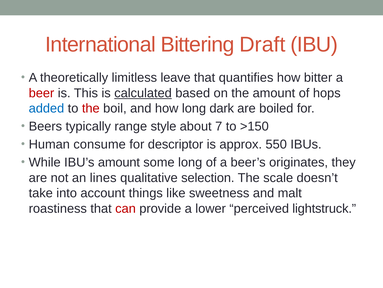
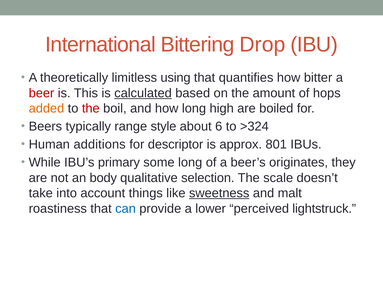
Draft: Draft -> Drop
leave: leave -> using
added colour: blue -> orange
dark: dark -> high
7: 7 -> 6
>150: >150 -> >324
consume: consume -> additions
550: 550 -> 801
IBU’s amount: amount -> primary
lines: lines -> body
sweetness underline: none -> present
can colour: red -> blue
